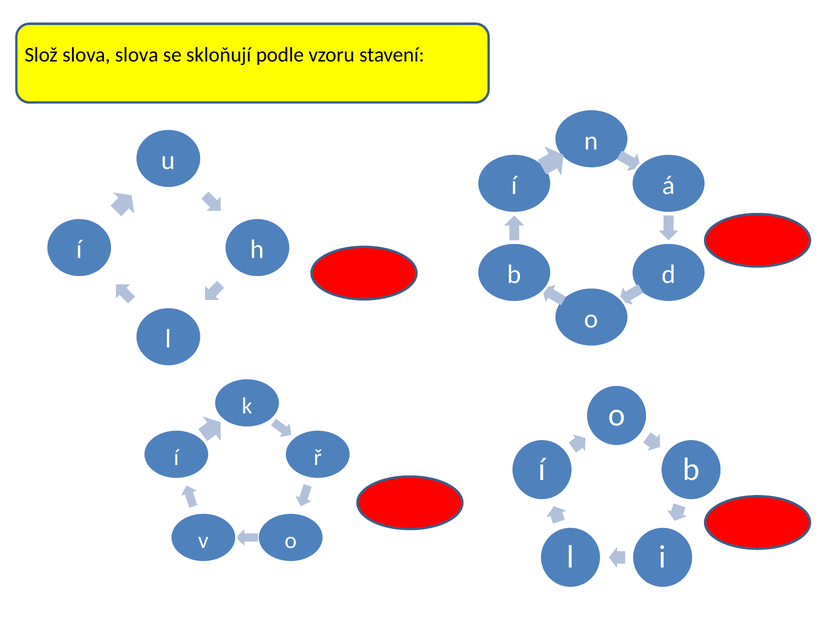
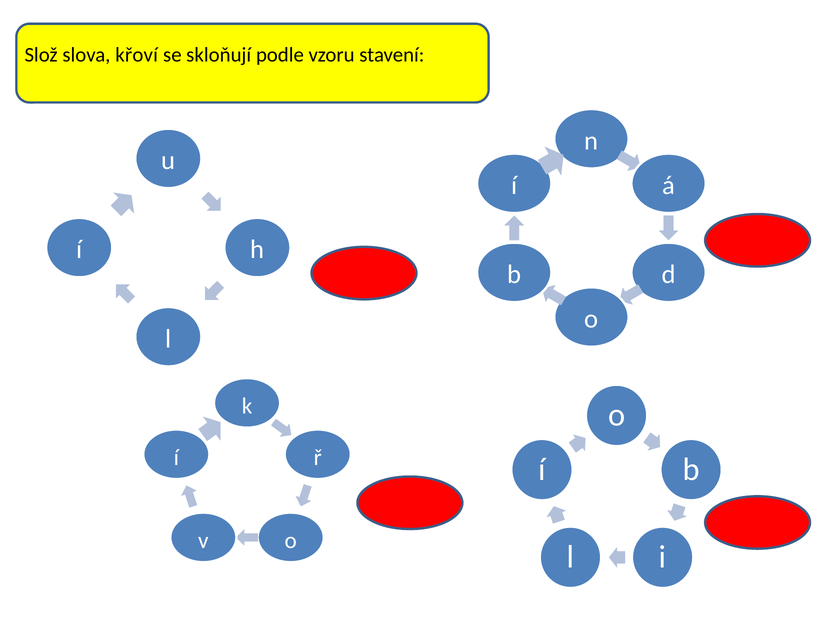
slova slova: slova -> křoví
